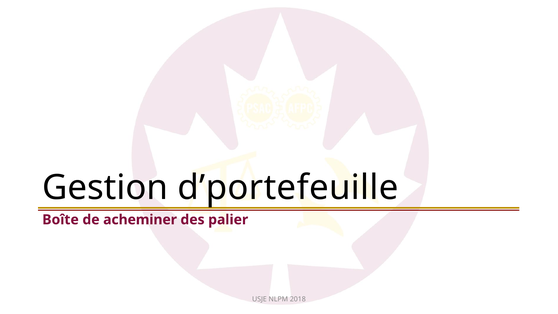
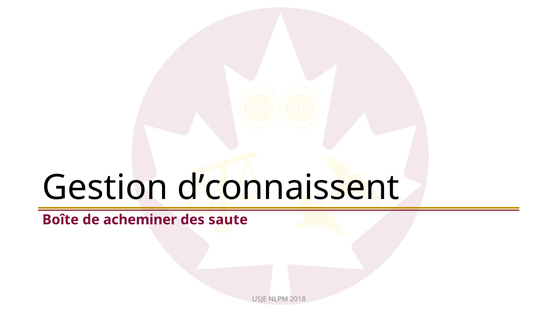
d’portefeuille: d’portefeuille -> d’connaissent
palier: palier -> saute
